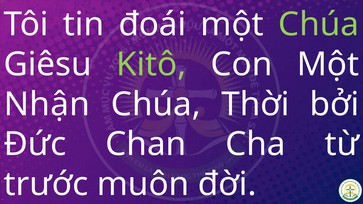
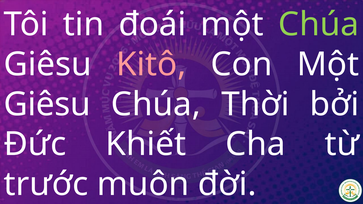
Kitô colour: light green -> pink
Nhận at (47, 104): Nhận -> Giêsu
Chan: Chan -> Khiết
